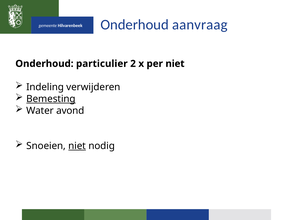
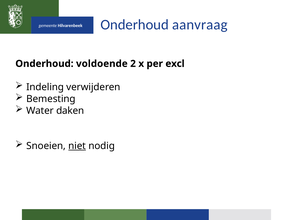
particulier: particulier -> voldoende
per niet: niet -> excl
Bemesting underline: present -> none
avond: avond -> daken
